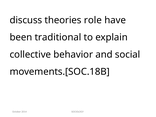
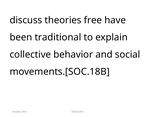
role: role -> free
